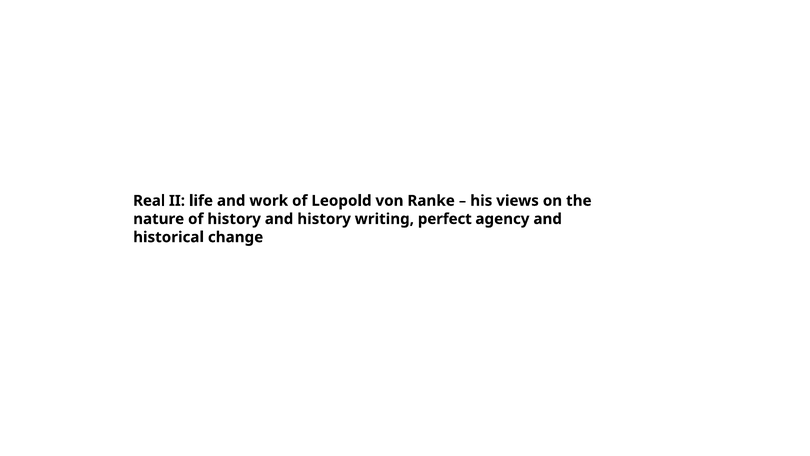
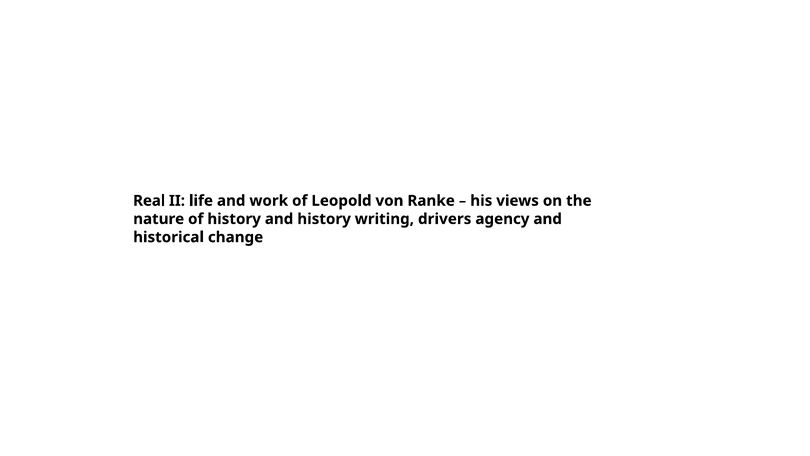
perfect: perfect -> drivers
